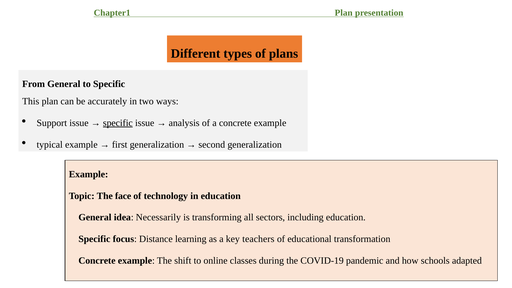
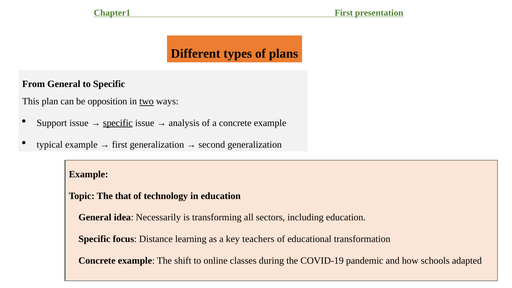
Chapter1 Plan: Plan -> First
accurately: accurately -> opposition
two underline: none -> present
face: face -> that
